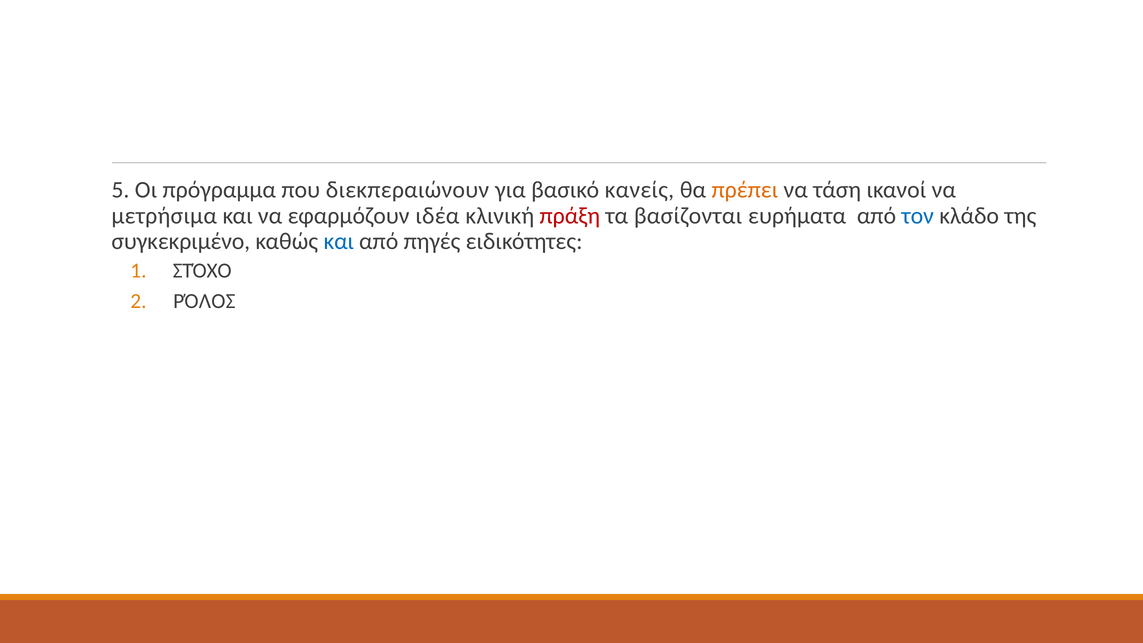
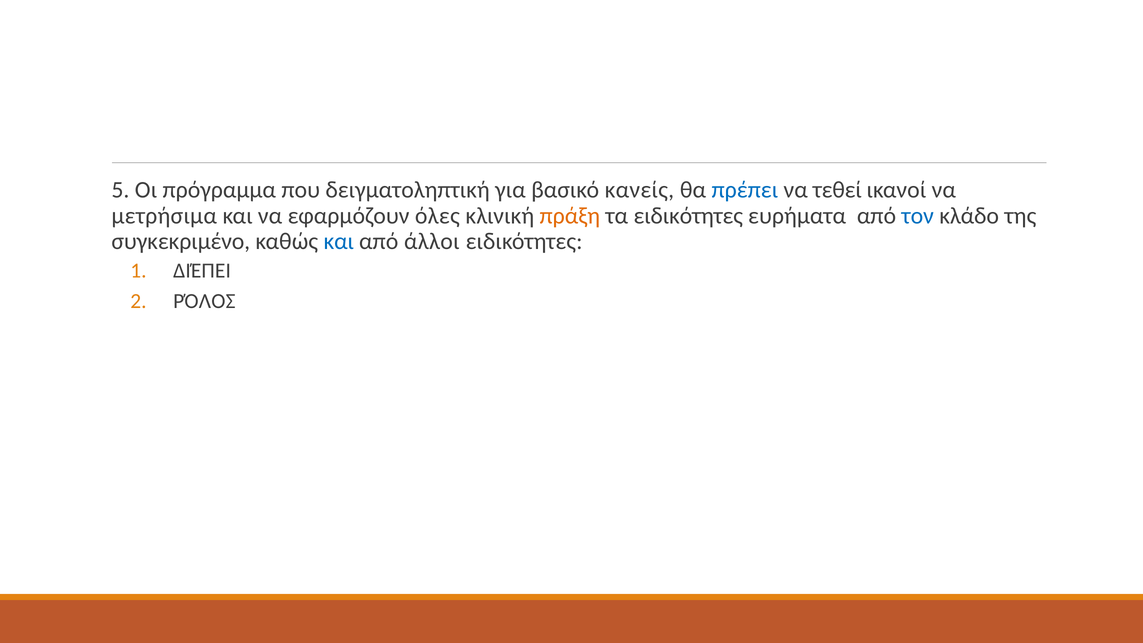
διεκπεραιώνουν: διεκπεραιώνουν -> δειγματοληπτική
πρέπει colour: orange -> blue
τάση: τάση -> τεθεί
ιδέα: ιδέα -> όλες
πράξη colour: red -> orange
τα βασίζονται: βασίζονται -> ειδικότητες
πηγές: πηγές -> άλλοι
ΣΤΌΧΟ: ΣΤΌΧΟ -> ΔΙΈΠΕΙ
